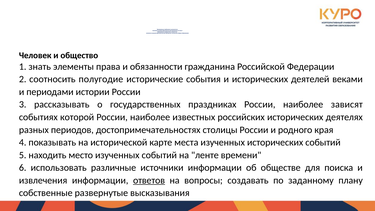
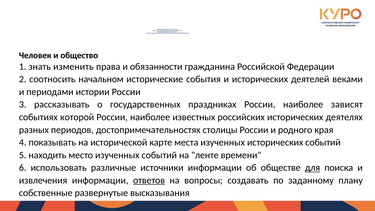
элементы: элементы -> изменить
полугодие: полугодие -> начальном
для underline: none -> present
